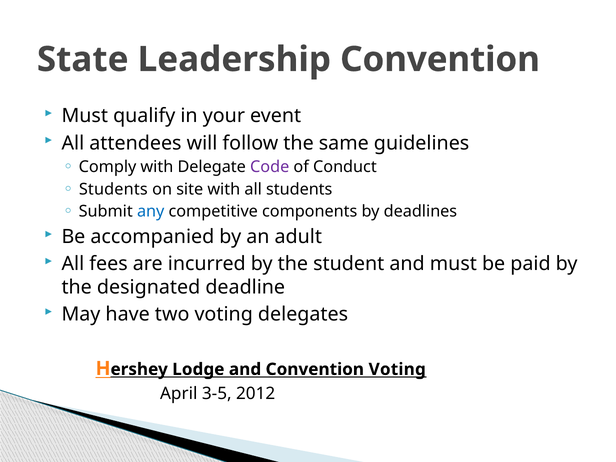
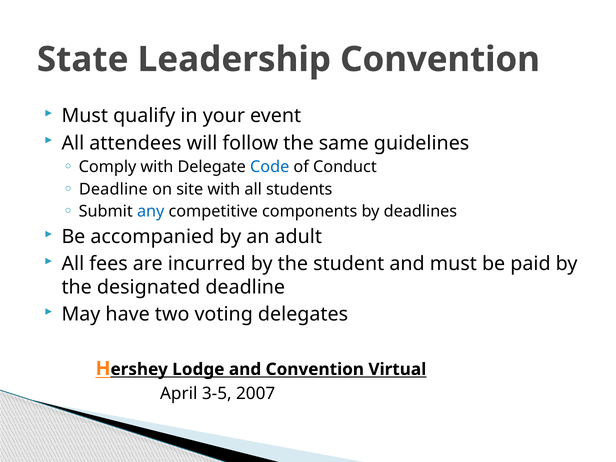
Code colour: purple -> blue
Students at (113, 189): Students -> Deadline
Convention Voting: Voting -> Virtual
2012: 2012 -> 2007
